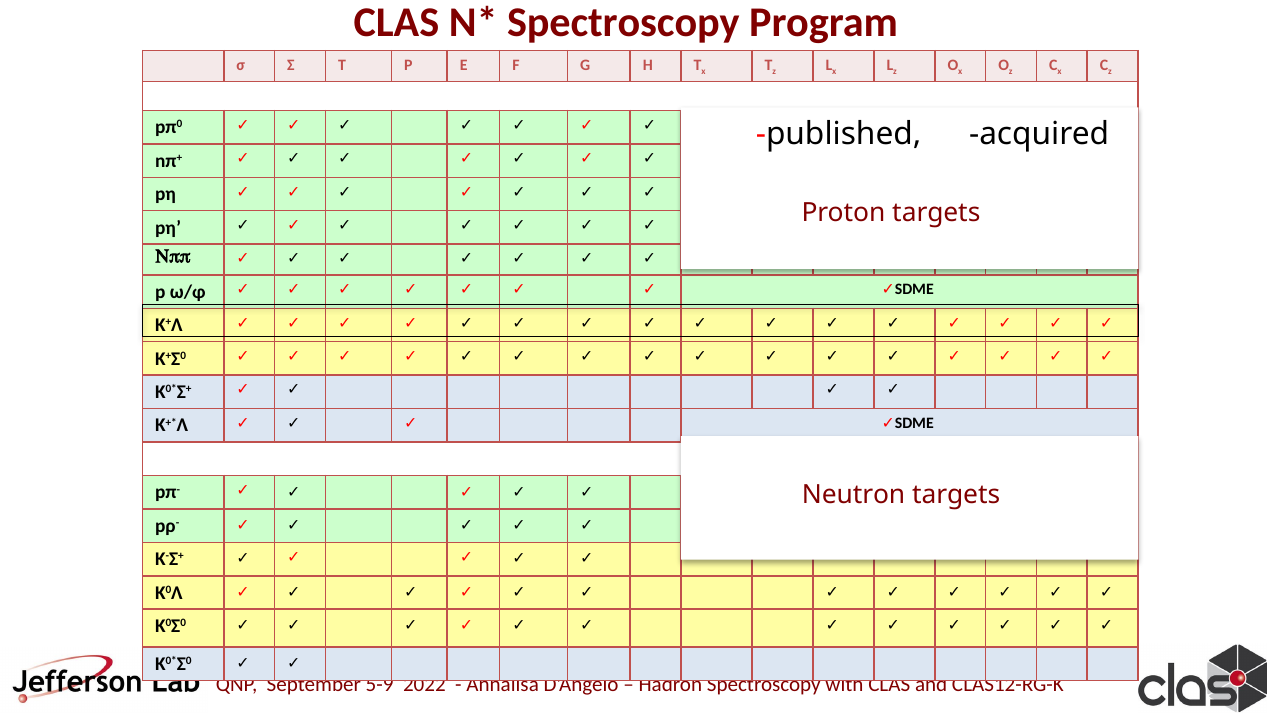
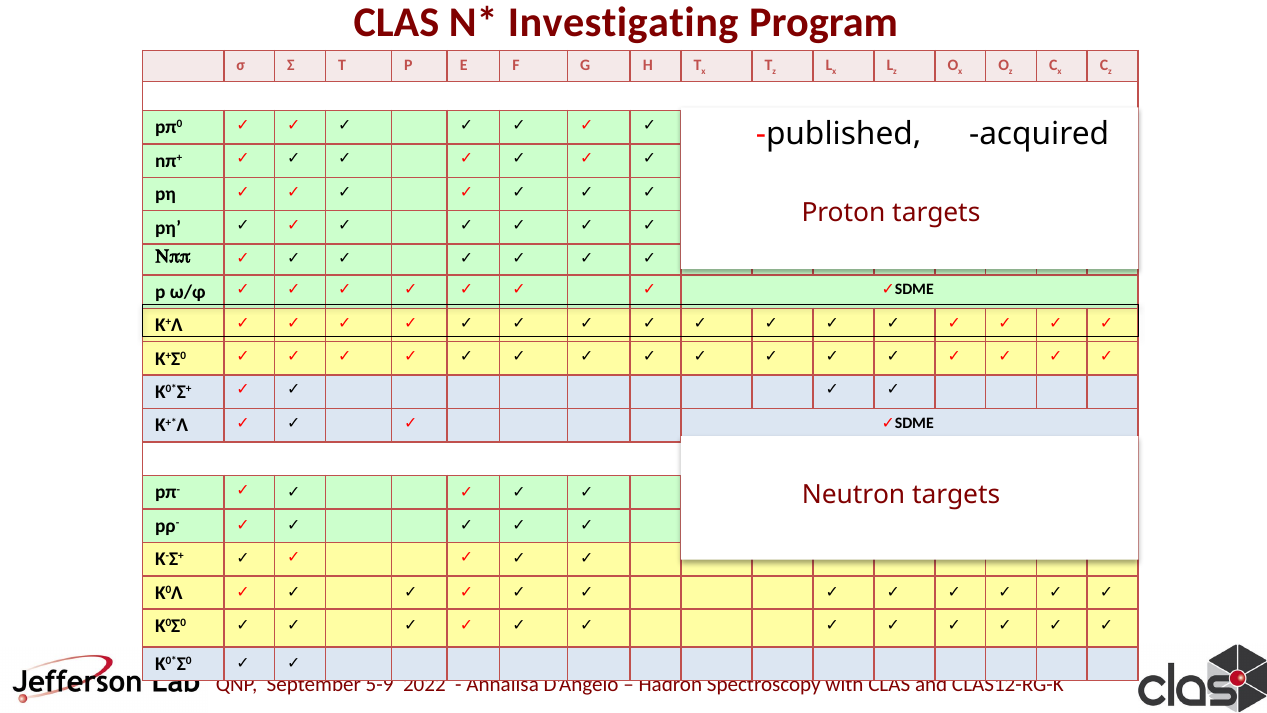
Spectroscopy at (623, 23): Spectroscopy -> Investigating
